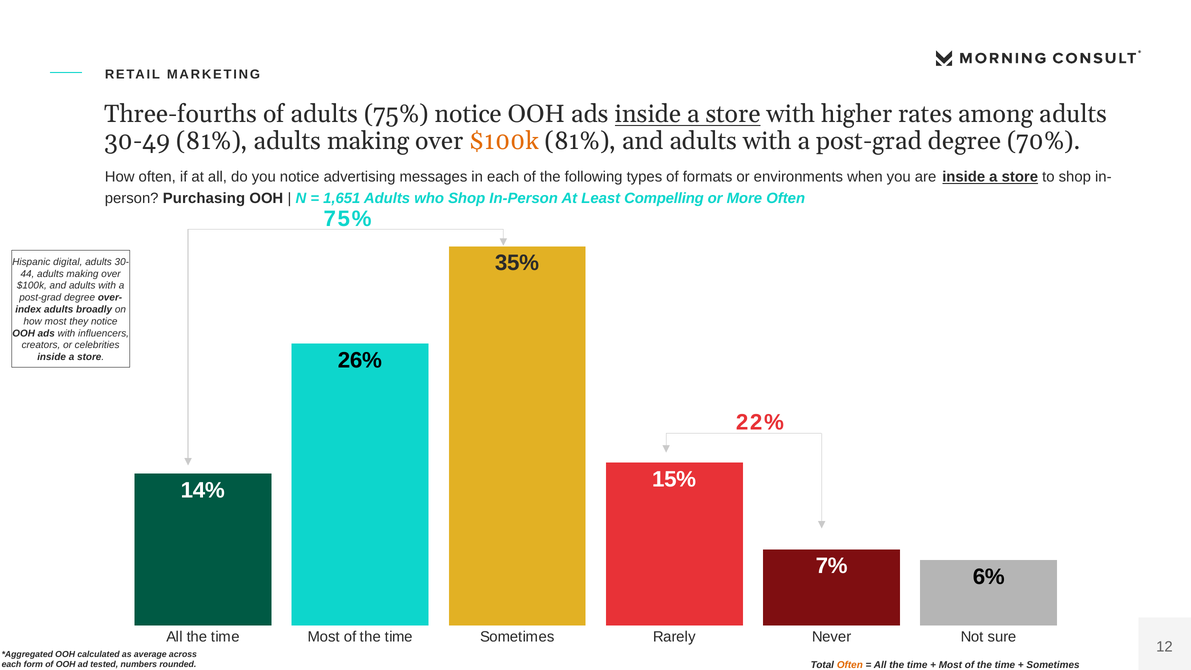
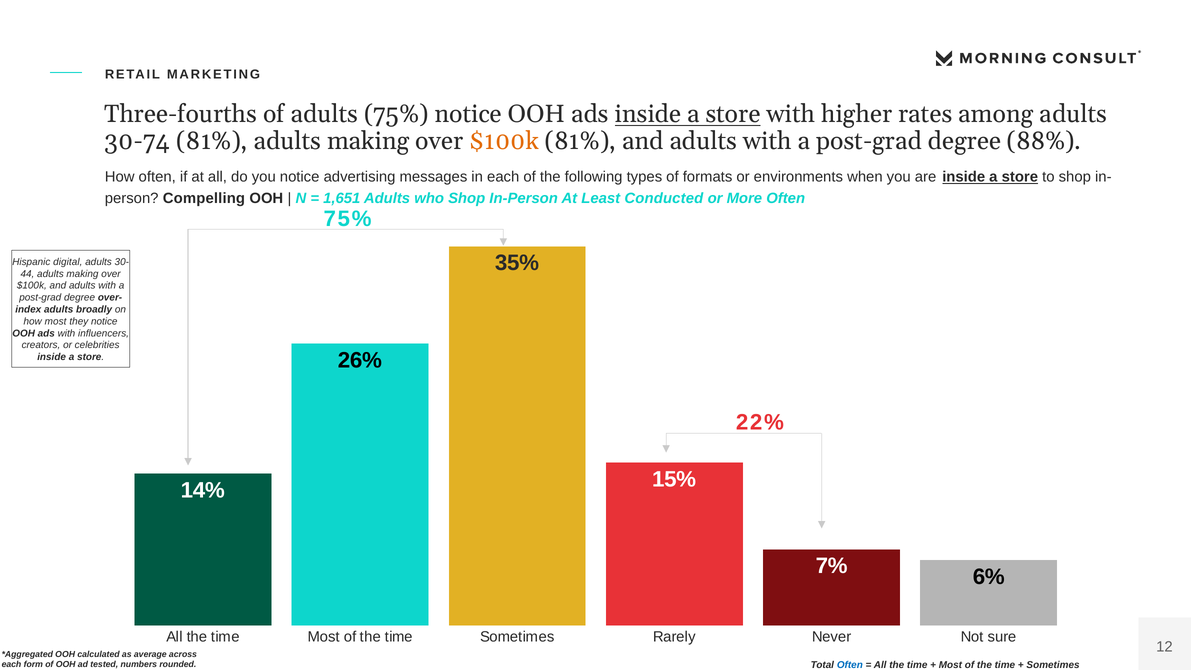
30-49: 30-49 -> 30-74
70%: 70% -> 88%
Purchasing: Purchasing -> Compelling
Compelling: Compelling -> Conducted
Often at (850, 665) colour: orange -> blue
